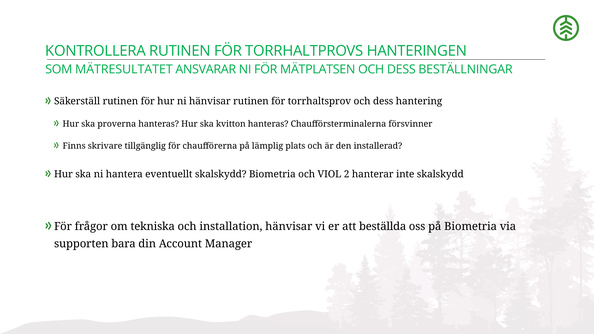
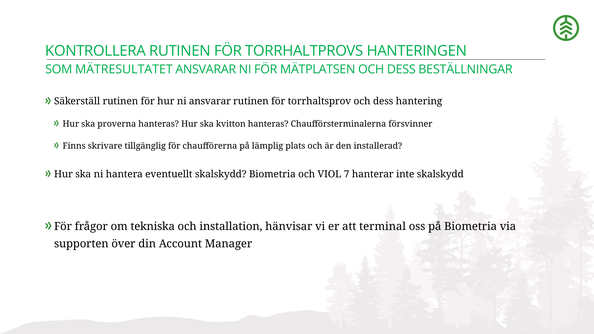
ni hänvisar: hänvisar -> ansvarar
2: 2 -> 7
beställda: beställda -> terminal
bara: bara -> över
